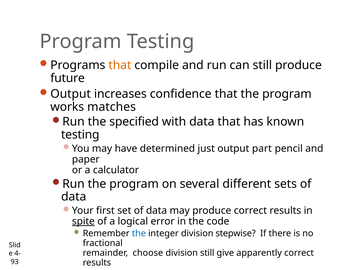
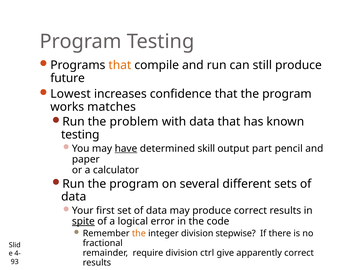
Output at (71, 94): Output -> Lowest
specified: specified -> problem
have underline: none -> present
just: just -> skill
the at (139, 233) colour: blue -> orange
choose: choose -> require
division still: still -> ctrl
